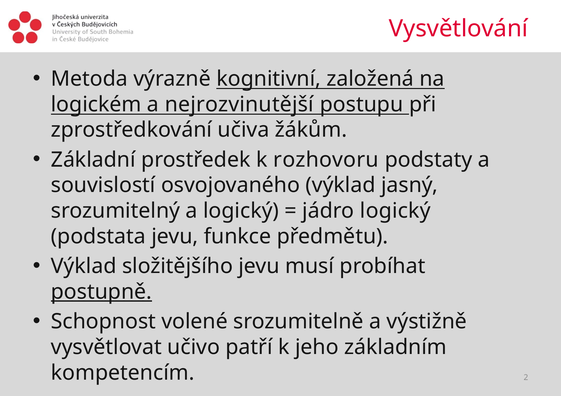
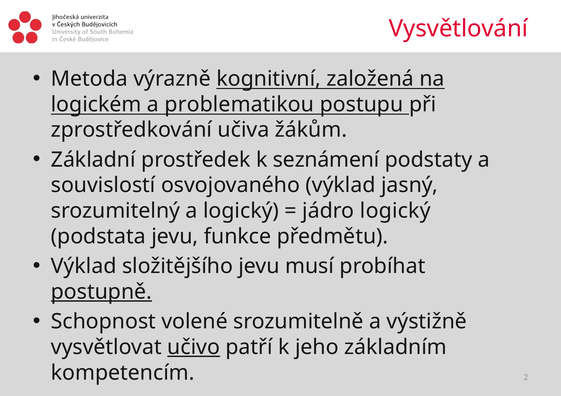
nejrozvinutější: nejrozvinutější -> problematikou
rozhovoru: rozhovoru -> seznámení
učivo underline: none -> present
